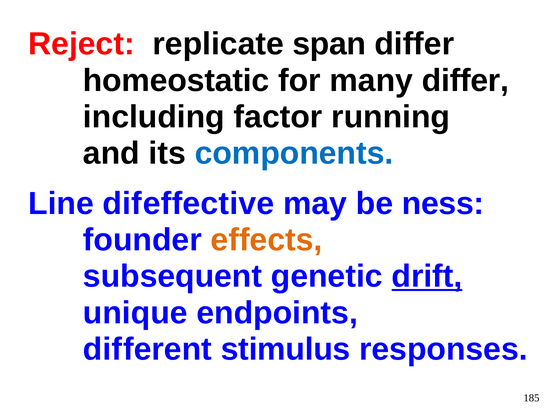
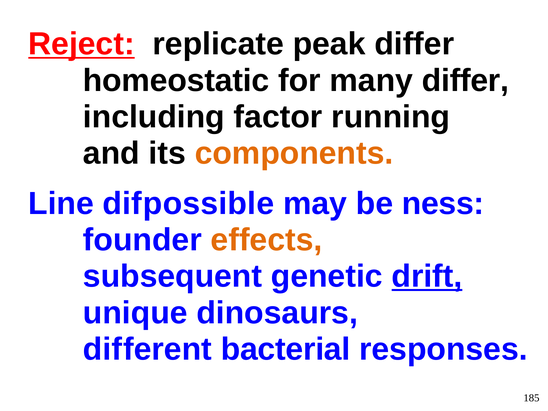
Reject underline: none -> present
span: span -> peak
components colour: blue -> orange
effective: effective -> possible
endpoints: endpoints -> dinosaurs
stimulus: stimulus -> bacterial
